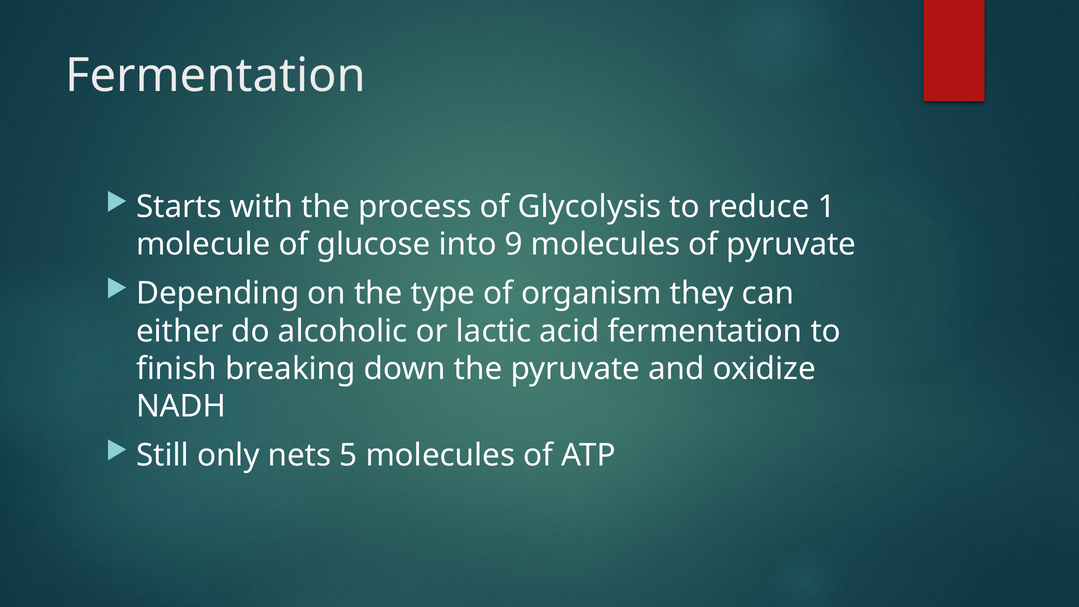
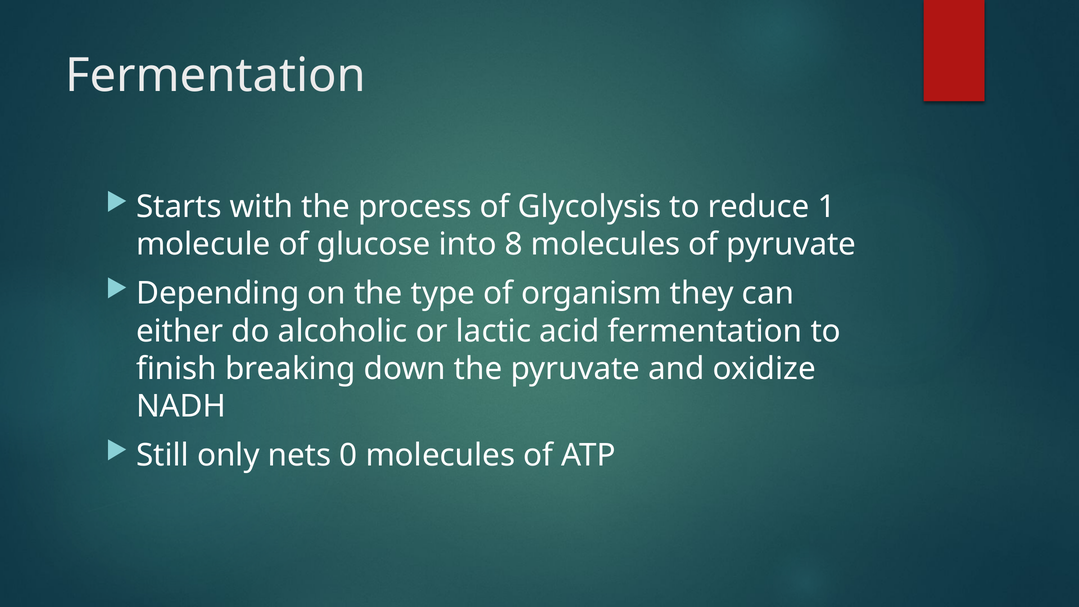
9: 9 -> 8
5: 5 -> 0
